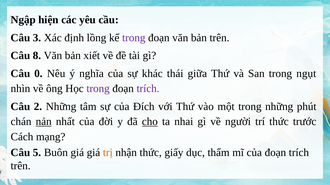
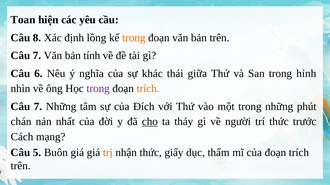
Ngập: Ngập -> Toan
3: 3 -> 8
trong at (134, 38) colour: purple -> orange
8 at (37, 56): 8 -> 7
xiết: xiết -> tính
0: 0 -> 6
ngụt: ngụt -> hỉnh
trích at (148, 89) colour: purple -> orange
2 at (38, 107): 2 -> 7
nản underline: present -> none
nhai: nhai -> thảy
